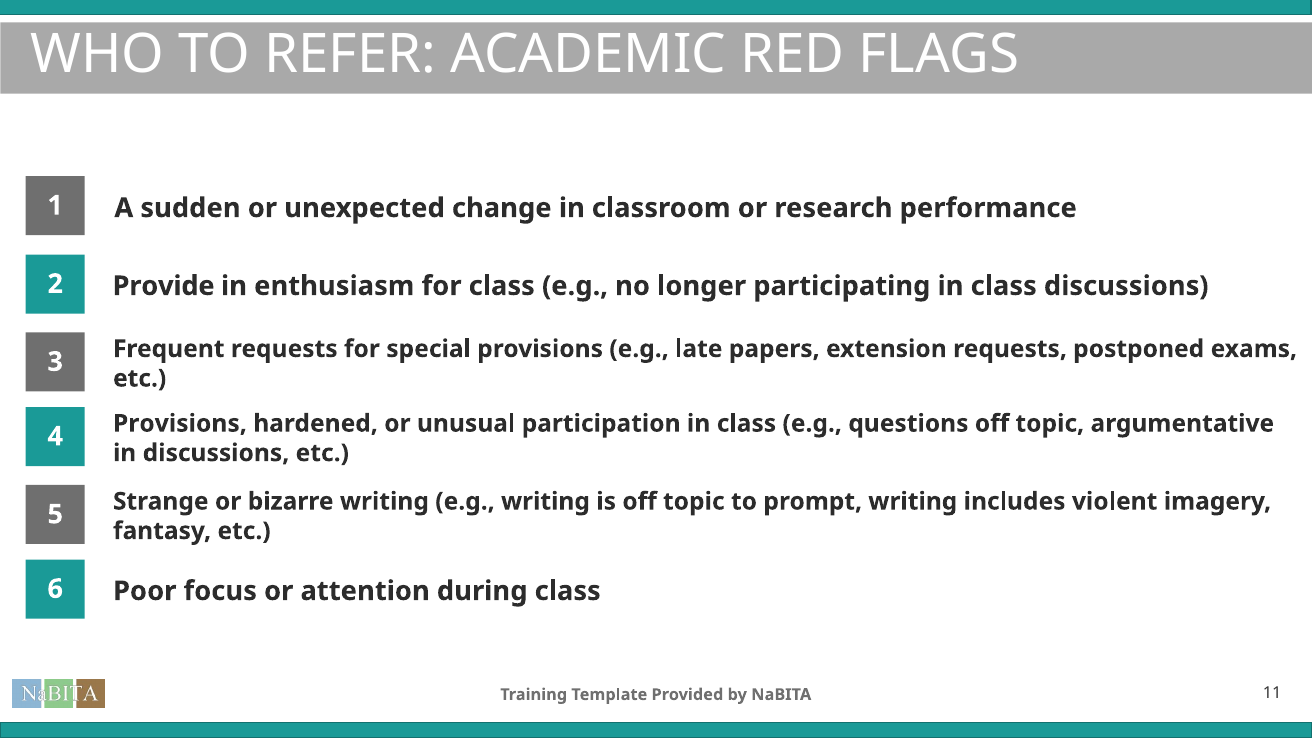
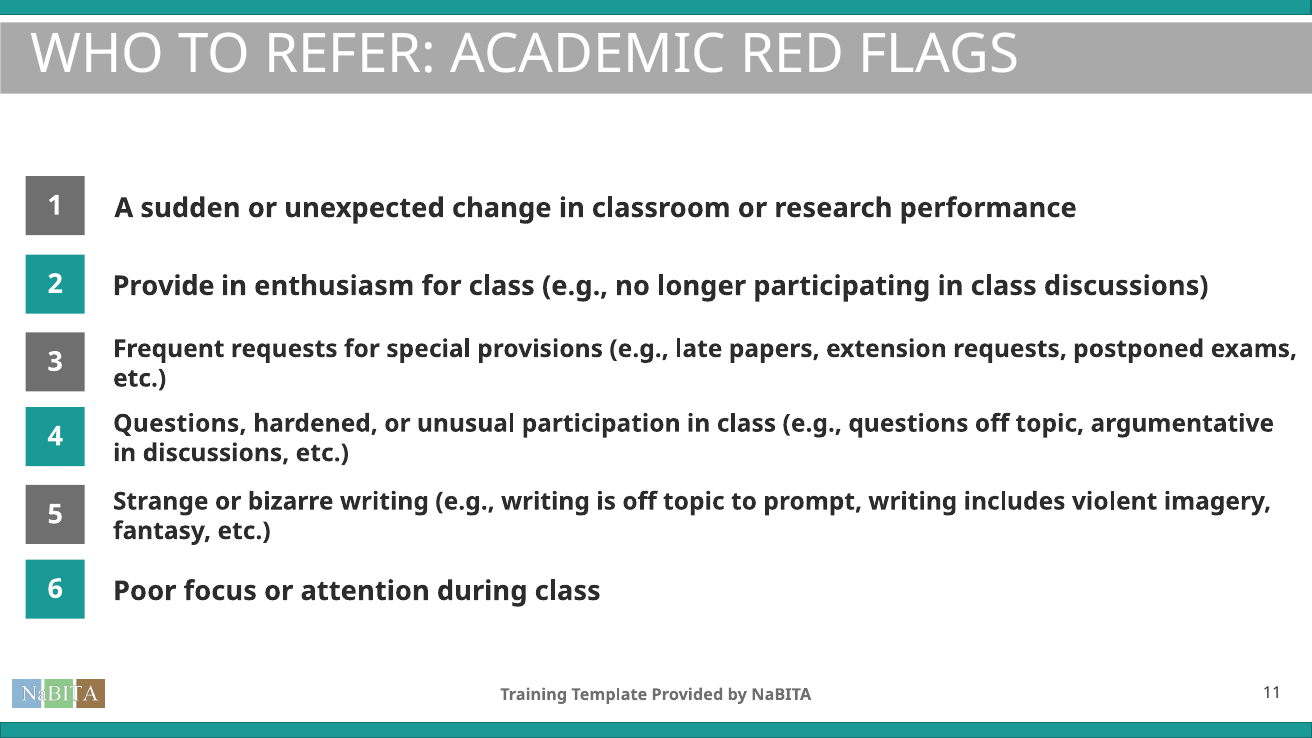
Provisions at (180, 424): Provisions -> Questions
